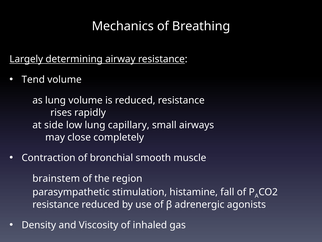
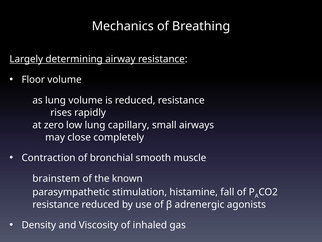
Tend: Tend -> Floor
side: side -> zero
region: region -> known
